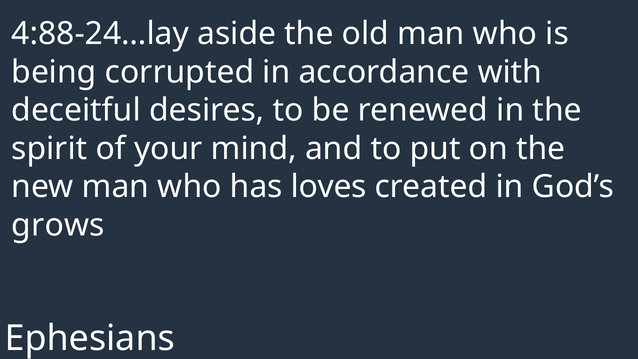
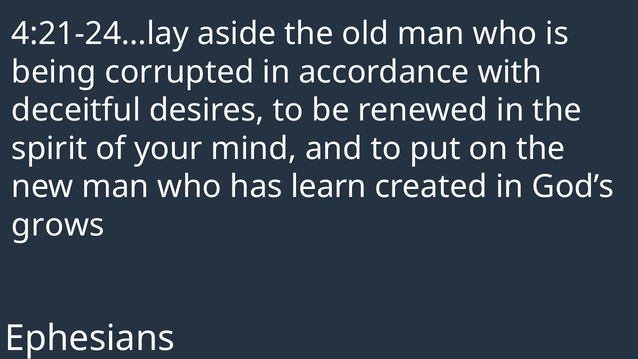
4:88-24…lay: 4:88-24…lay -> 4:21-24…lay
loves: loves -> learn
